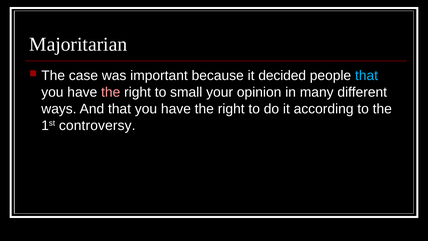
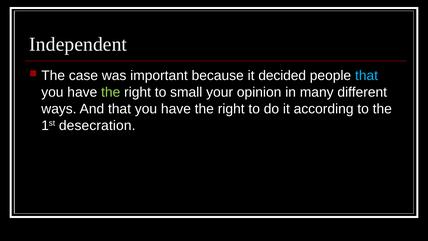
Majoritarian: Majoritarian -> Independent
the at (111, 92) colour: pink -> light green
controversy: controversy -> desecration
